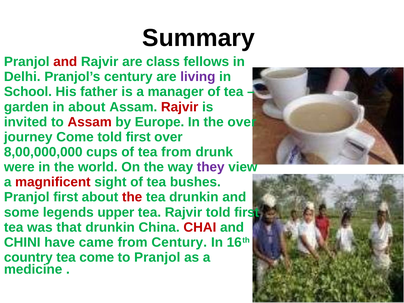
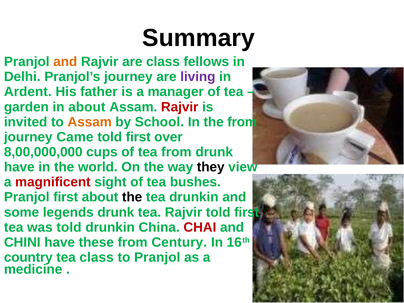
and at (65, 62) colour: red -> orange
Pranjol’s century: century -> journey
School: School -> Ardent
Assam at (90, 122) colour: red -> orange
Europe: Europe -> School
the over: over -> from
journey Come: Come -> Came
were at (19, 167): were -> have
they colour: purple -> black
the at (132, 197) colour: red -> black
legends upper: upper -> drunk
was that: that -> told
came: came -> these
tea come: come -> class
